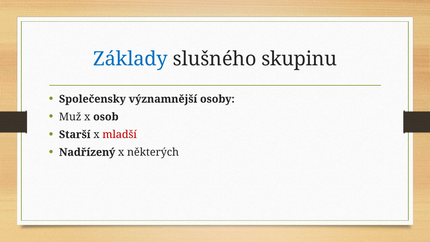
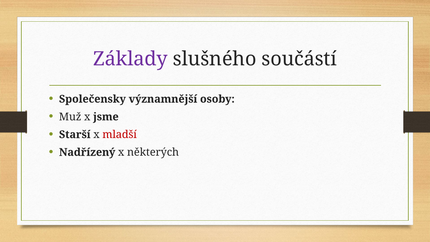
Základy colour: blue -> purple
skupinu: skupinu -> součástí
osob: osob -> jsme
